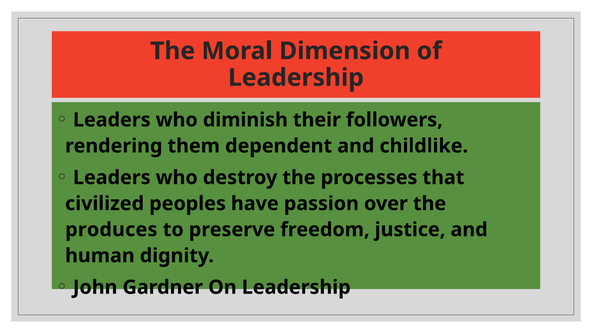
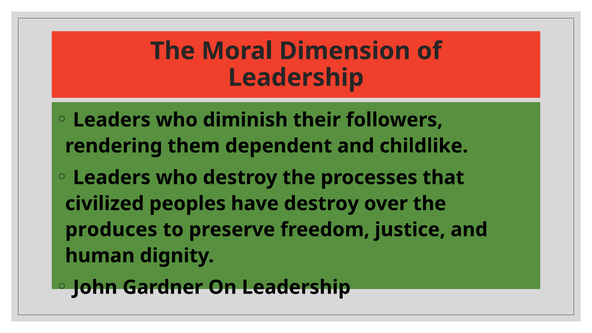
have passion: passion -> destroy
